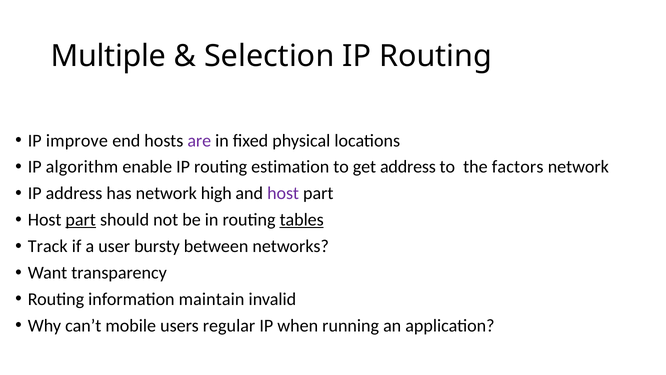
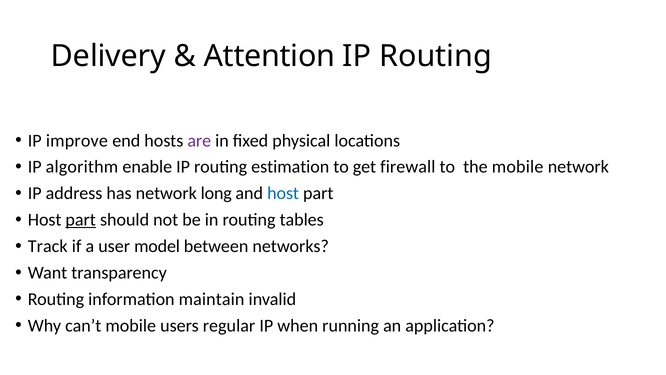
Multiple: Multiple -> Delivery
Selection: Selection -> Attention
get address: address -> firewall
the factors: factors -> mobile
high: high -> long
host at (283, 193) colour: purple -> blue
tables underline: present -> none
bursty: bursty -> model
